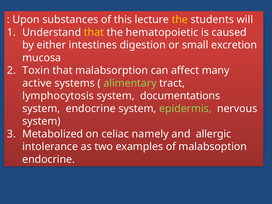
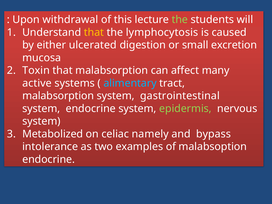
substances: substances -> withdrawal
the at (180, 20) colour: yellow -> light green
hematopoietic: hematopoietic -> lymphocytosis
intestines: intestines -> ulcerated
alimentary colour: light green -> light blue
lymphocytosis at (58, 96): lymphocytosis -> malabsorption
documentations: documentations -> gastrointestinal
allergic: allergic -> bypass
